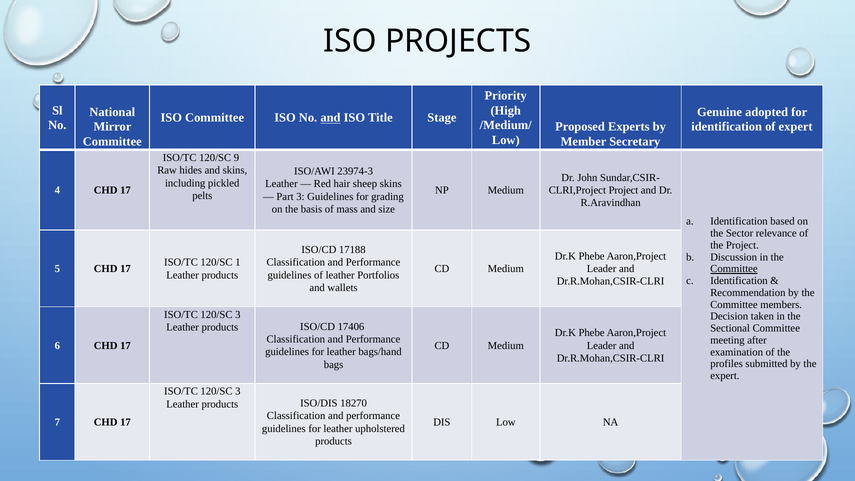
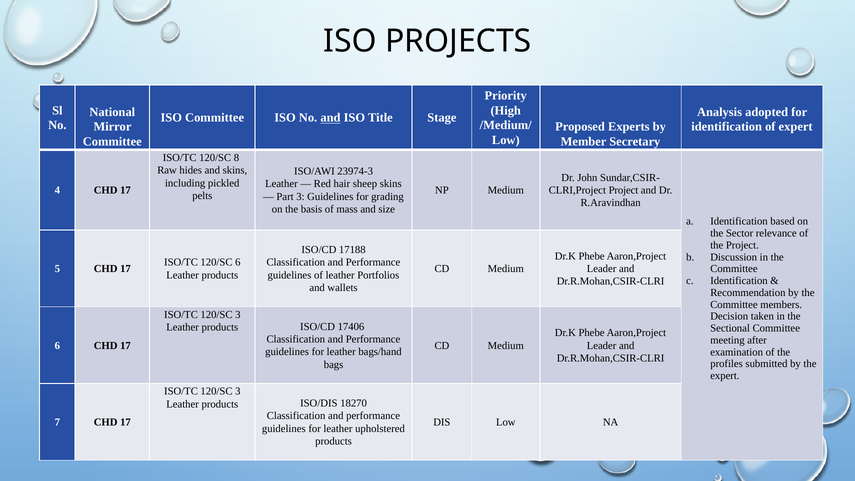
Genuine: Genuine -> Analysis
9: 9 -> 8
120/SC 1: 1 -> 6
Committee at (734, 269) underline: present -> none
